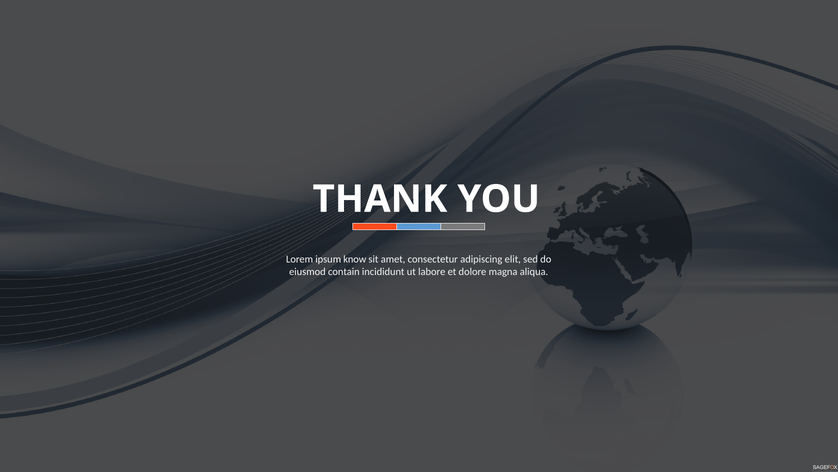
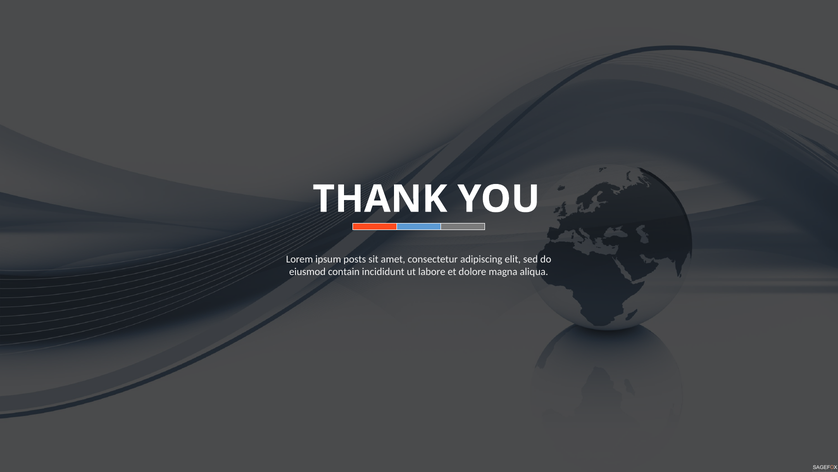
know: know -> posts
